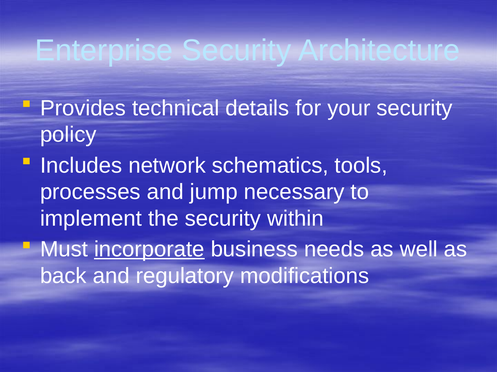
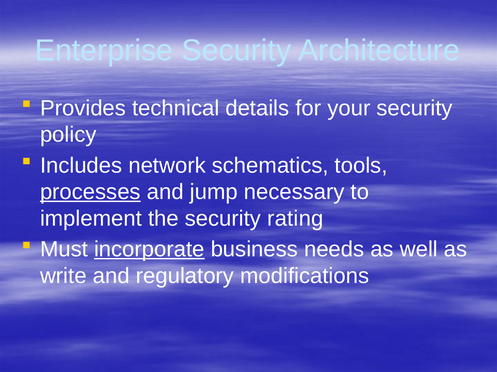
processes underline: none -> present
within: within -> rating
back: back -> write
